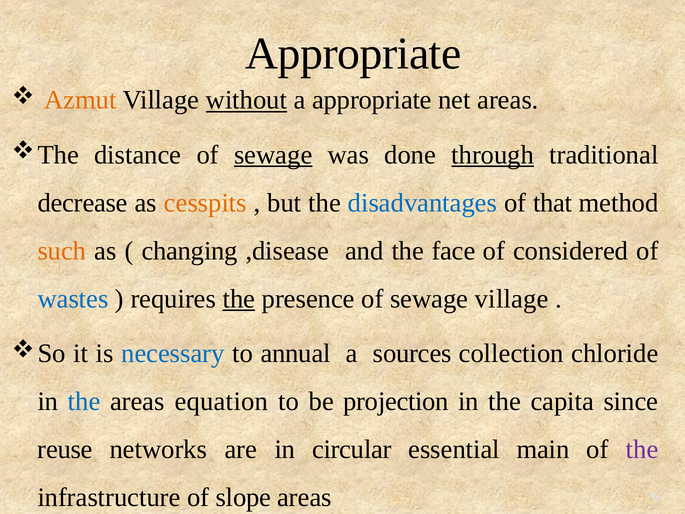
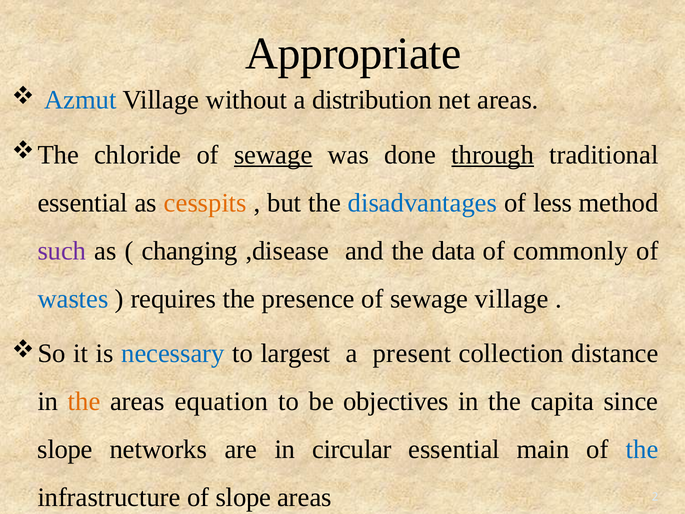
Azmut colour: orange -> blue
without underline: present -> none
a appropriate: appropriate -> distribution
distance: distance -> chloride
decrease at (83, 203): decrease -> essential
that: that -> less
such colour: orange -> purple
face: face -> data
considered: considered -> commonly
the at (239, 299) underline: present -> none
annual: annual -> largest
sources: sources -> present
chloride: chloride -> distance
the at (84, 401) colour: blue -> orange
projection: projection -> objectives
reuse at (65, 449): reuse -> slope
the at (642, 449) colour: purple -> blue
6: 6 -> 2
